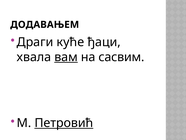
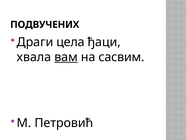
ДОДАВАЊЕМ: ДОДАВАЊЕМ -> ПОДВУЧЕНИХ
куће: куће -> цела
Петровић underline: present -> none
